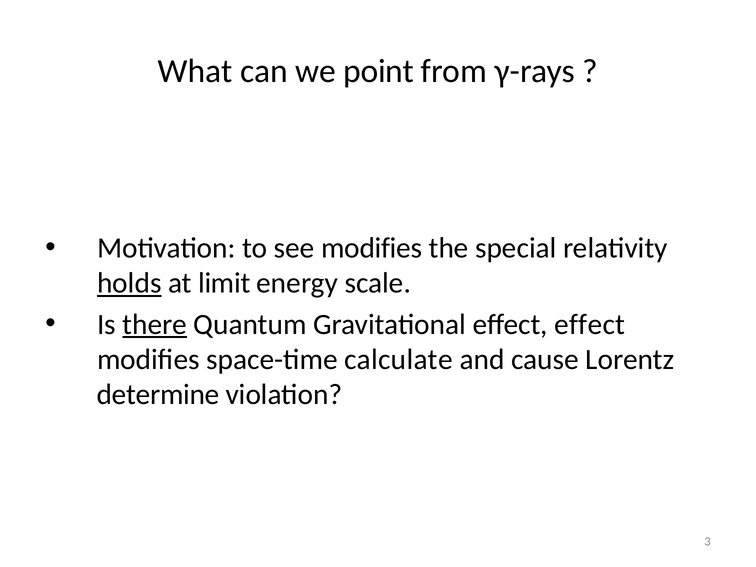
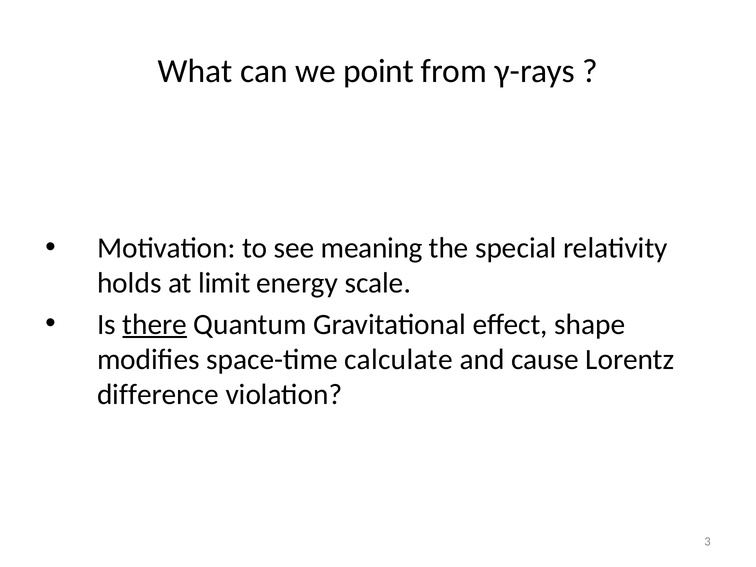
see modifies: modifies -> meaning
holds underline: present -> none
effect effect: effect -> shape
determine: determine -> difference
